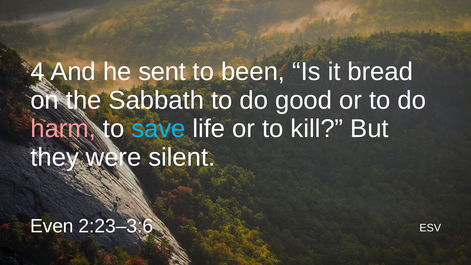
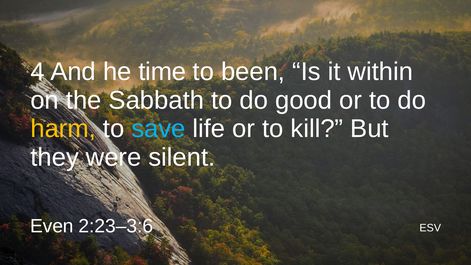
sent: sent -> time
bread: bread -> within
harm colour: pink -> yellow
